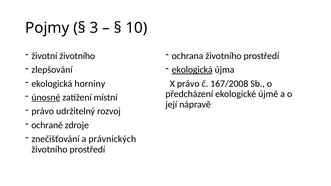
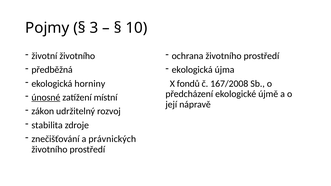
zlepšování: zlepšování -> předběžná
ekologická at (192, 70) underline: present -> none
X právo: právo -> fondů
právo at (43, 111): právo -> zákon
ochraně: ochraně -> stabilita
